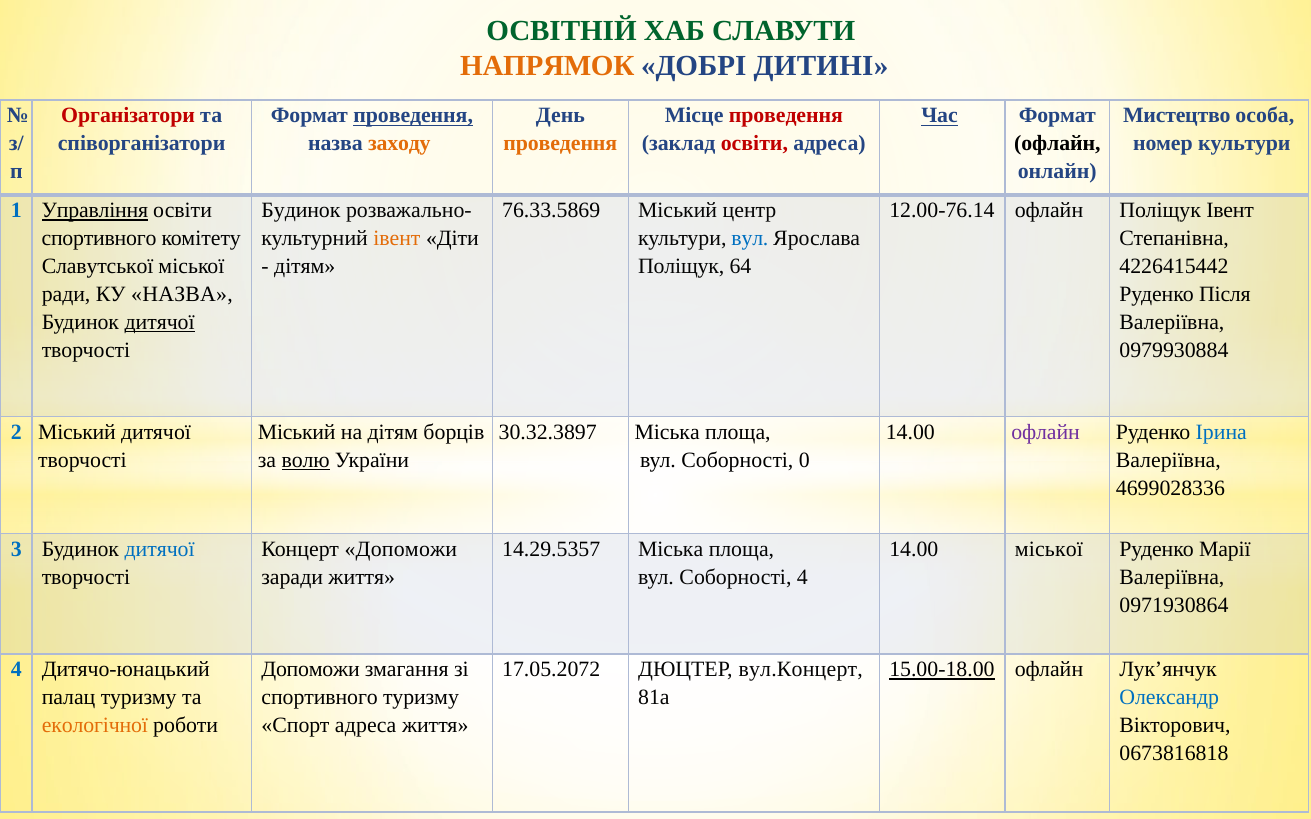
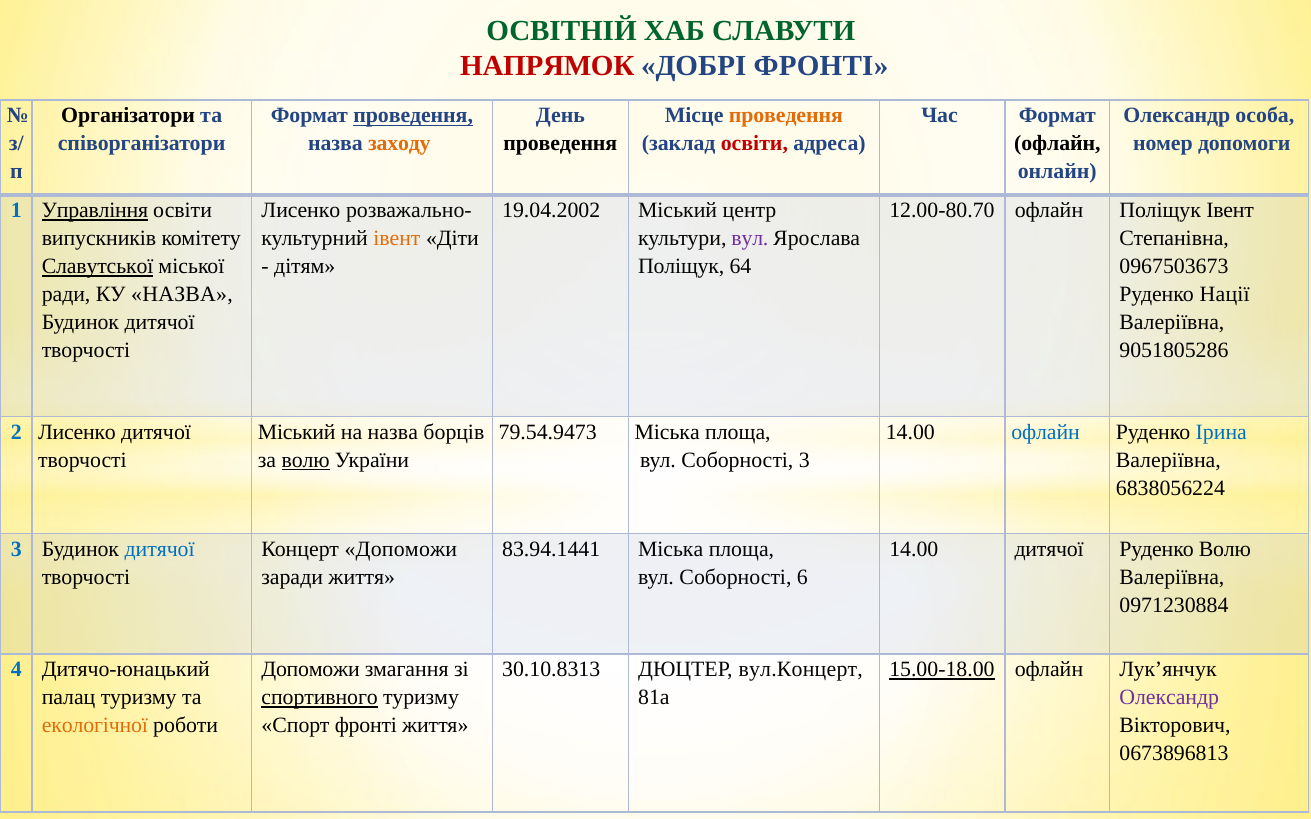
НАПРЯМОК colour: orange -> red
ДОБРІ ДИТИНІ: ДИТИНІ -> ФРОНТІ
Організатори colour: red -> black
проведення at (786, 116) colour: red -> orange
Час underline: present -> none
Мистецтво at (1177, 116): Мистецтво -> Олександр
проведення at (560, 144) colour: orange -> black
номер культури: культури -> допомоги
Будинок at (301, 211): Будинок -> Лисенко
76.33.5869: 76.33.5869 -> 19.04.2002
12.00-76.14: 12.00-76.14 -> 12.00-80.70
спортивного at (99, 239): спортивного -> випускників
вул at (750, 239) colour: blue -> purple
Славутської underline: none -> present
4226415442: 4226415442 -> 0967503673
Після: Після -> Нації
дитячої at (160, 322) underline: present -> none
0979930884: 0979930884 -> 9051805286
2 Міський: Міський -> Лисенко
на дітям: дітям -> назва
30.32.3897: 30.32.3897 -> 79.54.9473
офлайн at (1046, 433) colour: purple -> blue
Соборності 0: 0 -> 3
4699028336: 4699028336 -> 6838056224
14.29.5357: 14.29.5357 -> 83.94.1441
14.00 міської: міської -> дитячої
Руденко Марії: Марії -> Волю
Соборності 4: 4 -> 6
0971930864: 0971930864 -> 0971230884
17.05.2072: 17.05.2072 -> 30.10.8313
спортивного at (320, 698) underline: none -> present
Олександр at (1169, 698) colour: blue -> purple
Спорт адреса: адреса -> фронті
0673816818: 0673816818 -> 0673896813
